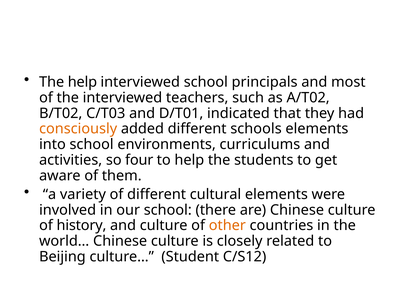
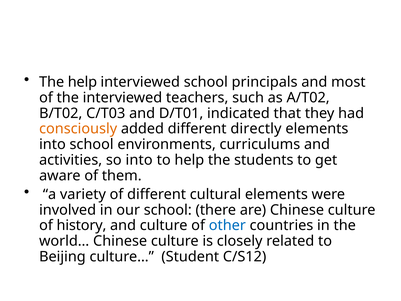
schools: schools -> directly
so four: four -> into
other colour: orange -> blue
